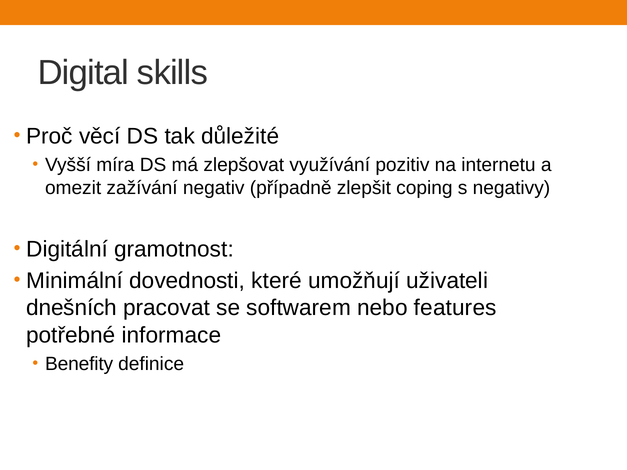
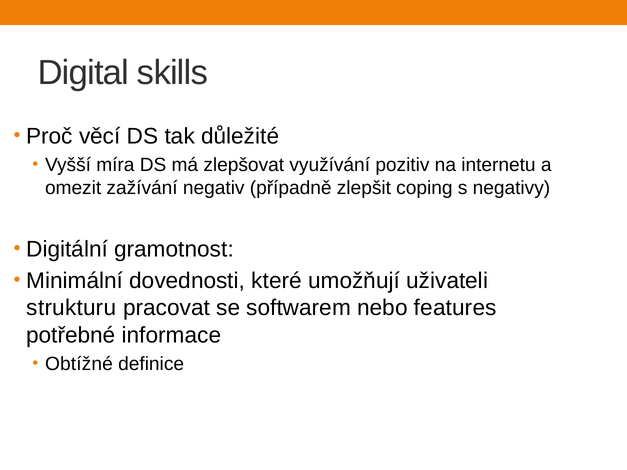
dnešních: dnešních -> strukturu
Benefity: Benefity -> Obtížné
